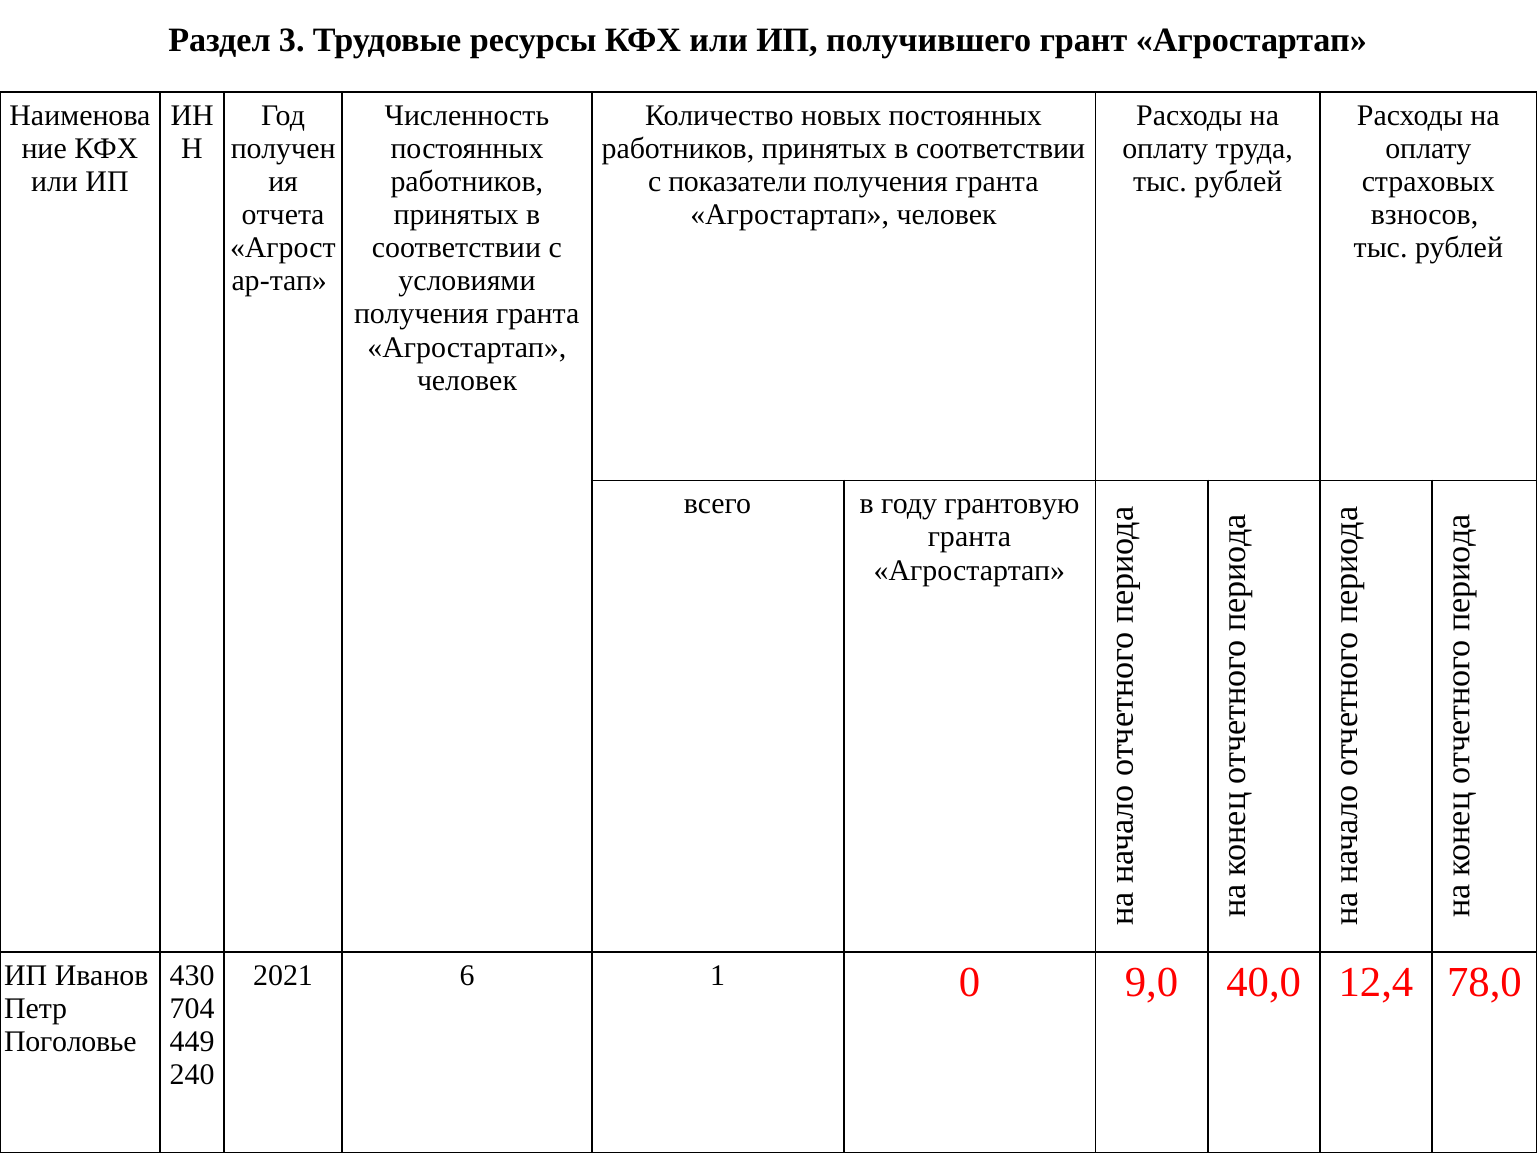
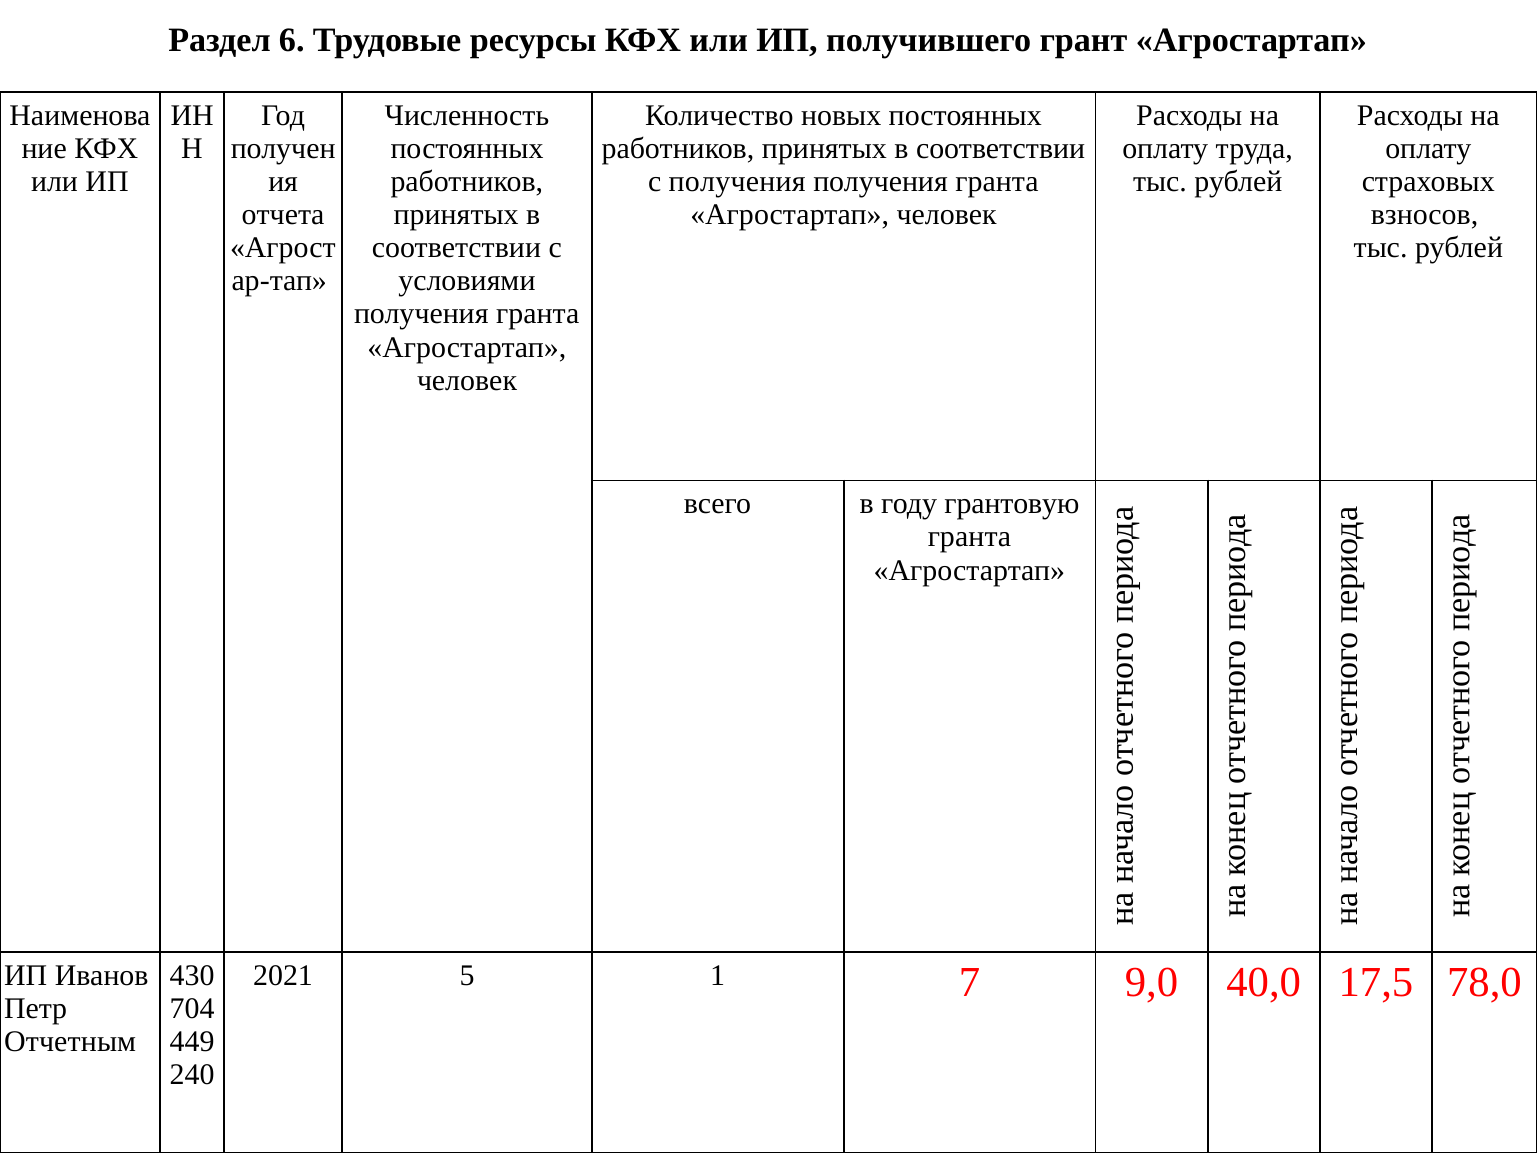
3: 3 -> 6
с показатели: показатели -> получения
6: 6 -> 5
0: 0 -> 7
12,4: 12,4 -> 17,5
Поголовье: Поголовье -> Отчетным
